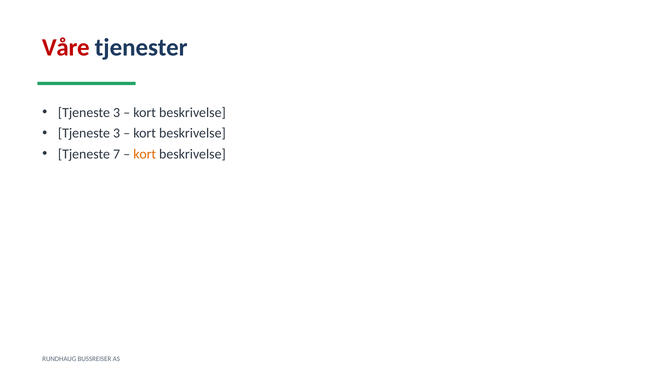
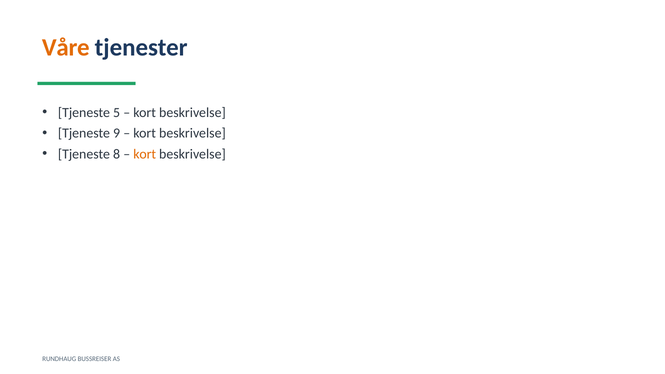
Våre colour: red -> orange
3 at (117, 113): 3 -> 5
3 at (117, 133): 3 -> 9
7: 7 -> 8
